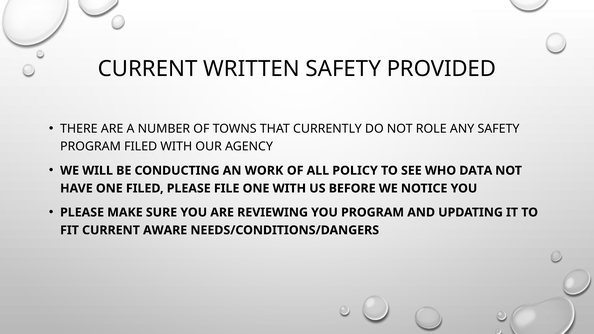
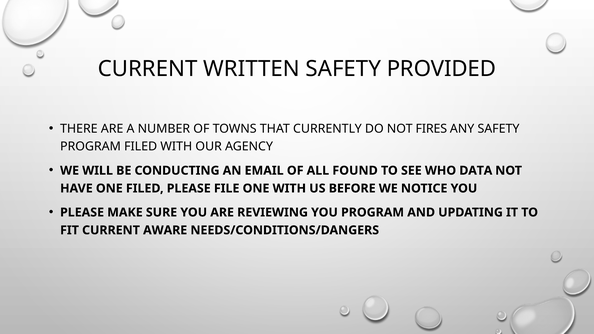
ROLE: ROLE -> FIRES
WORK: WORK -> EMAIL
POLICY: POLICY -> FOUND
